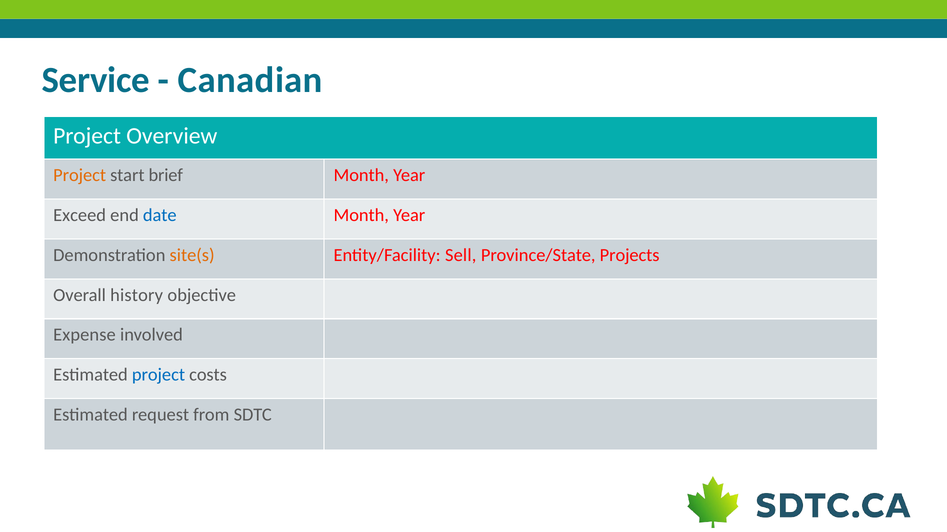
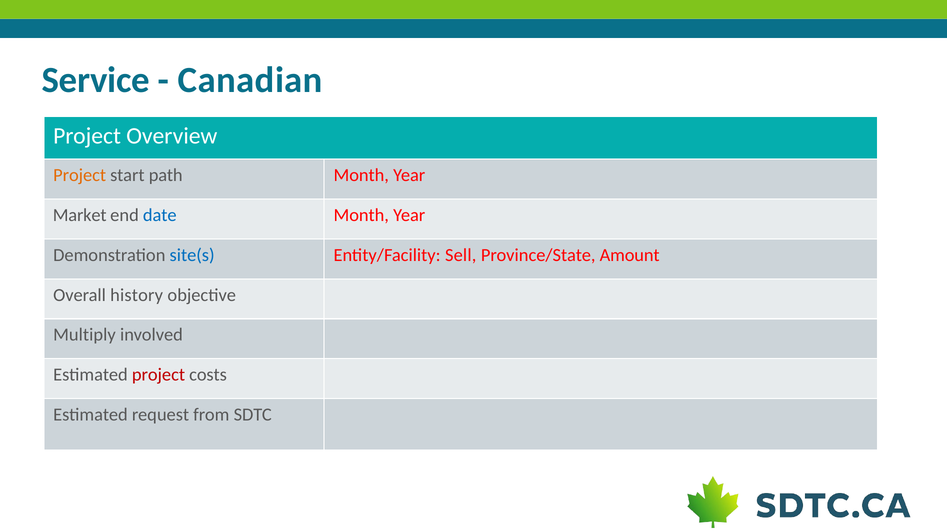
brief: brief -> path
Exceed: Exceed -> Market
site(s colour: orange -> blue
Projects: Projects -> Amount
Expense: Expense -> Multiply
project at (158, 375) colour: blue -> red
